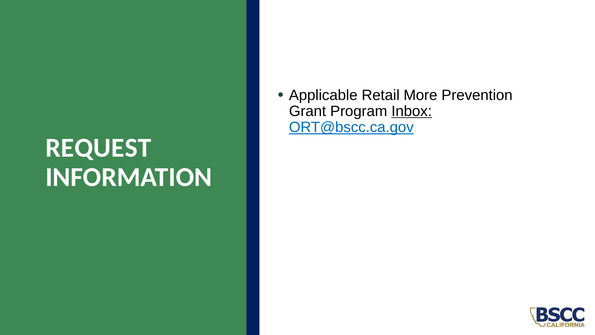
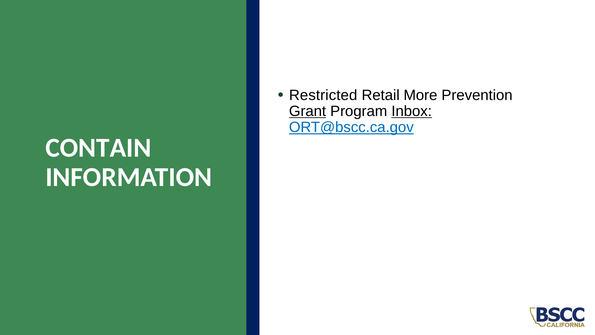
Applicable: Applicable -> Restricted
Grant underline: none -> present
REQUEST: REQUEST -> CONTAIN
